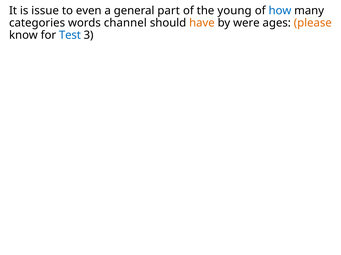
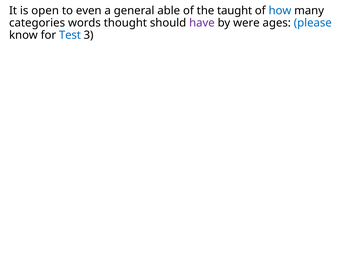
issue: issue -> open
part: part -> able
young: young -> taught
channel: channel -> thought
have colour: orange -> purple
please colour: orange -> blue
